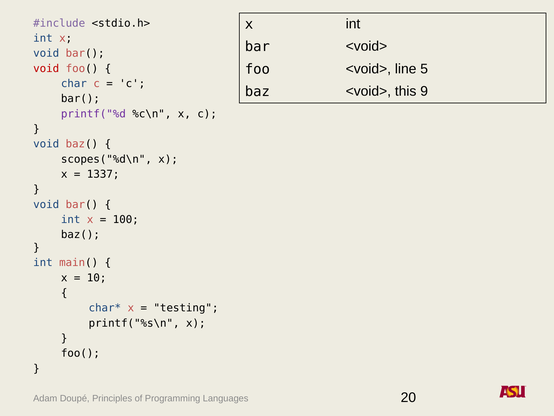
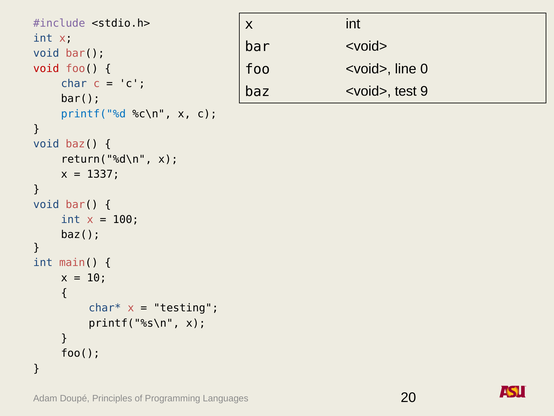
5: 5 -> 0
this: this -> test
printf("%d colour: purple -> blue
scopes("%d\n: scopes("%d\n -> return("%d\n
